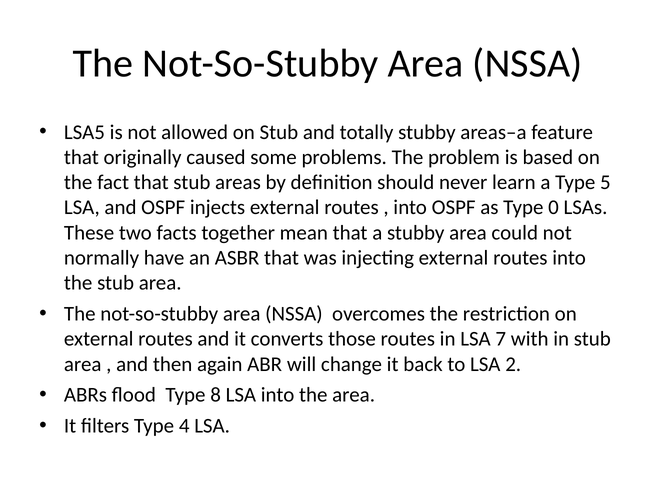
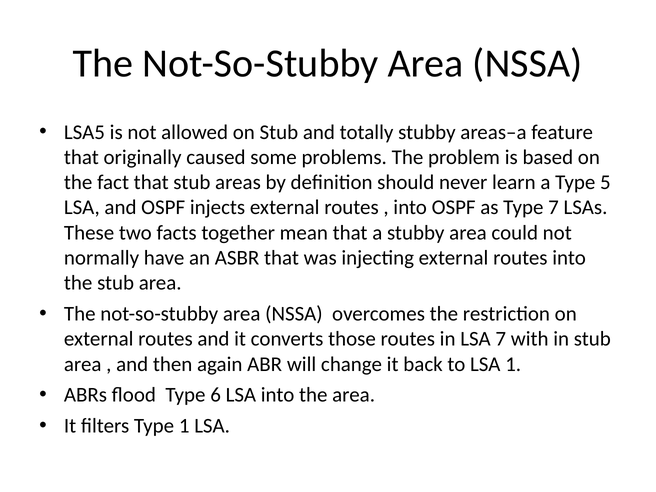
Type 0: 0 -> 7
LSA 2: 2 -> 1
8: 8 -> 6
Type 4: 4 -> 1
